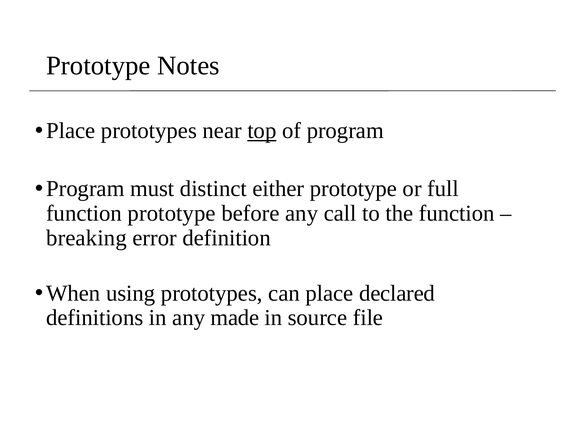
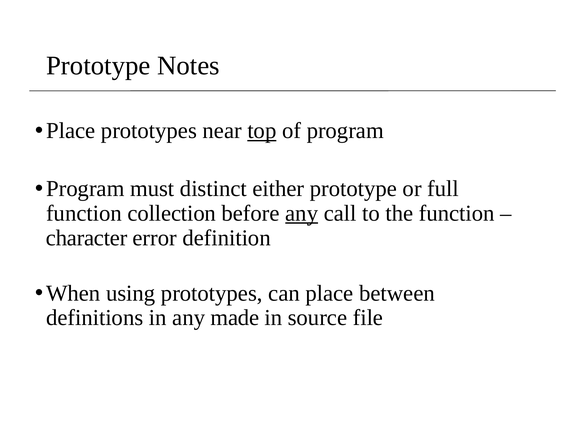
function prototype: prototype -> collection
any at (302, 214) underline: none -> present
breaking: breaking -> character
declared: declared -> between
